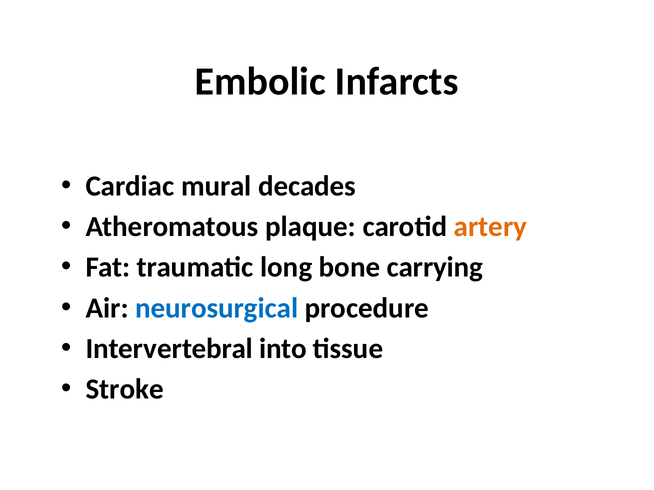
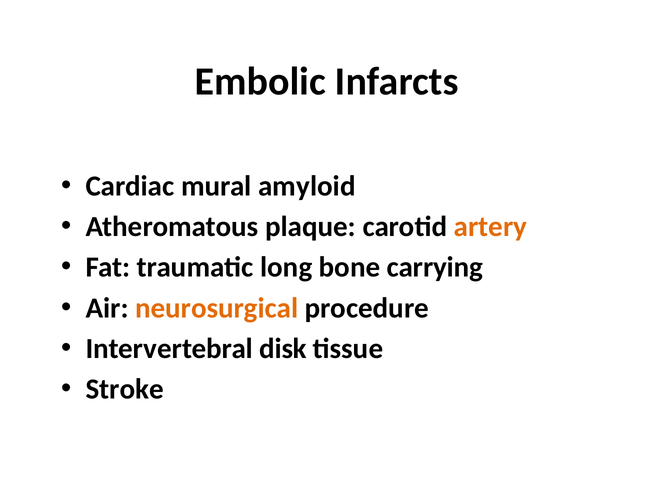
decades: decades -> amyloid
neurosurgical colour: blue -> orange
into: into -> disk
